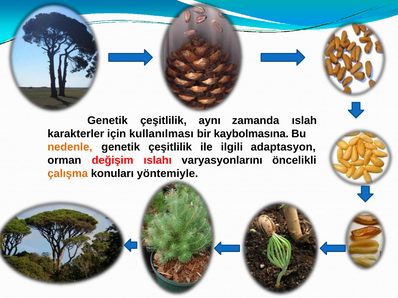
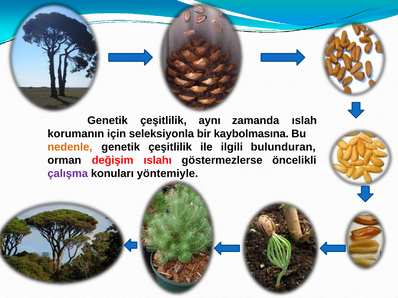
karakterler: karakterler -> korumanın
kullanılması: kullanılması -> seleksiyonla
adaptasyon: adaptasyon -> bulunduran
varyasyonlarını: varyasyonlarını -> göstermezlerse
çalışma colour: orange -> purple
